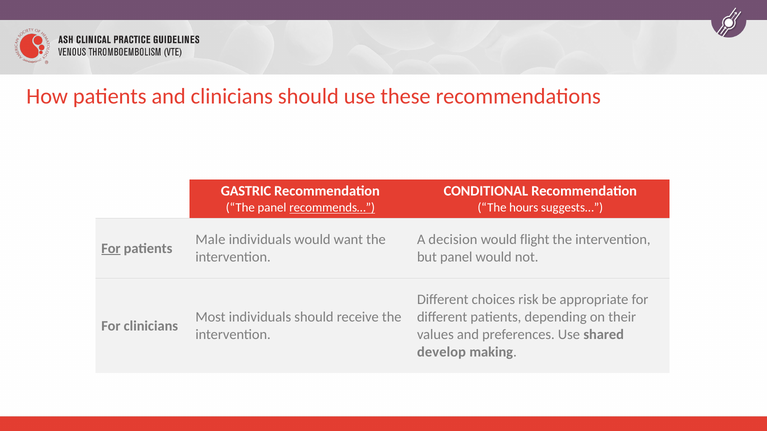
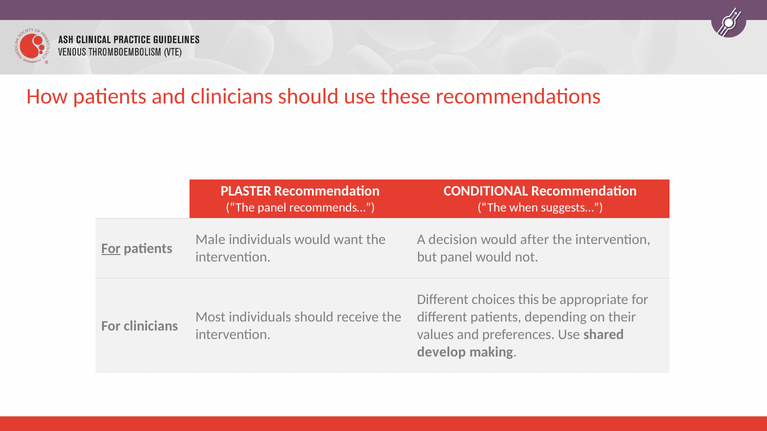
GASTRIC: GASTRIC -> PLASTER
recommends… underline: present -> none
hours: hours -> when
flight: flight -> after
risk: risk -> this
